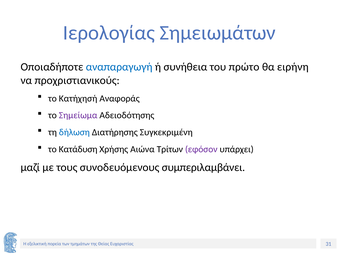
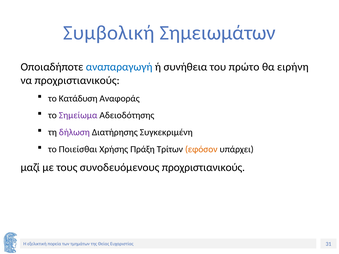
Ιερολογίας: Ιερολογίας -> Συμβολική
Κατήχησή: Κατήχησή -> Κατάδυση
δήλωση colour: blue -> purple
Κατάδυση: Κατάδυση -> Ποιείσθαι
Αιώνα: Αιώνα -> Πράξη
εφόσον colour: purple -> orange
συνοδευόμενους συμπεριλαμβάνει: συμπεριλαμβάνει -> προχριστιανικούς
